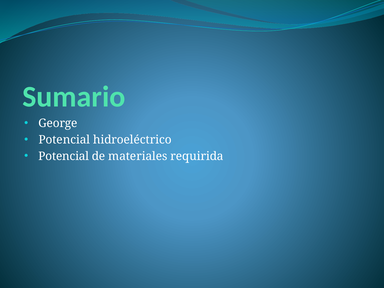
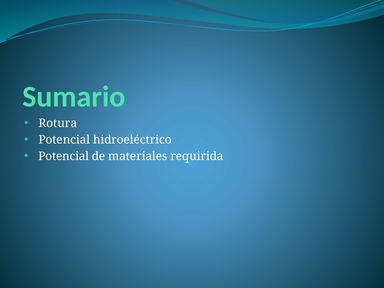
George: George -> Rotura
